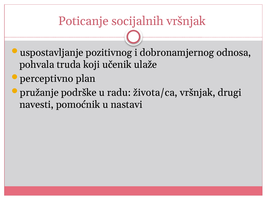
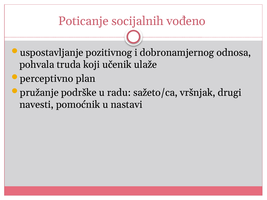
socijalnih vršnjak: vršnjak -> vođeno
života/ca: života/ca -> sažeto/ca
